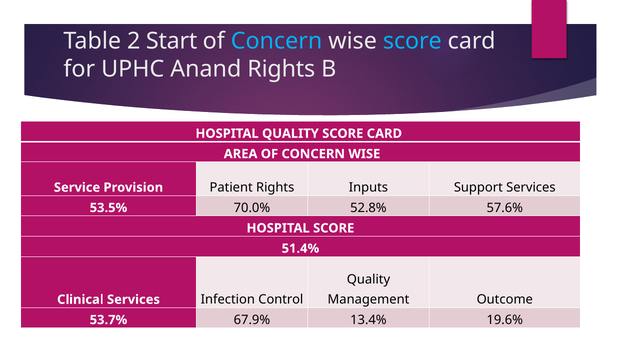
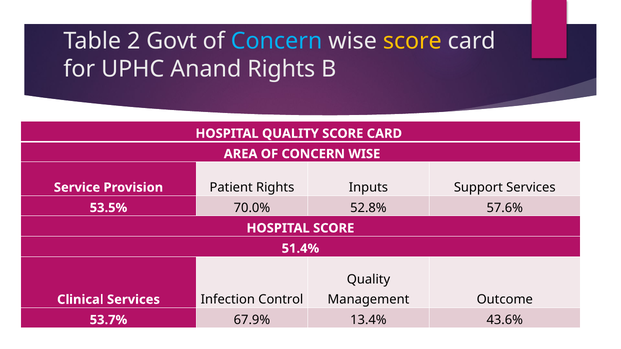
Start: Start -> Govt
score at (412, 41) colour: light blue -> yellow
19.6%: 19.6% -> 43.6%
